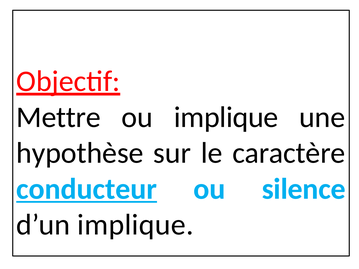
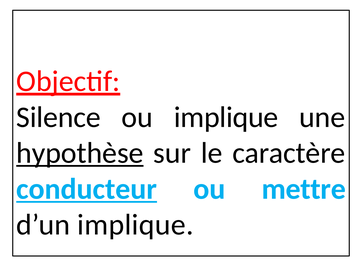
Mettre: Mettre -> Silence
hypothèse underline: none -> present
silence: silence -> mettre
